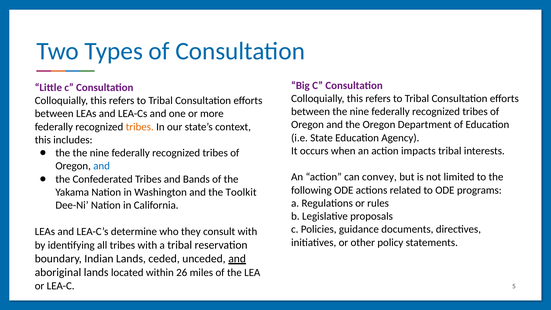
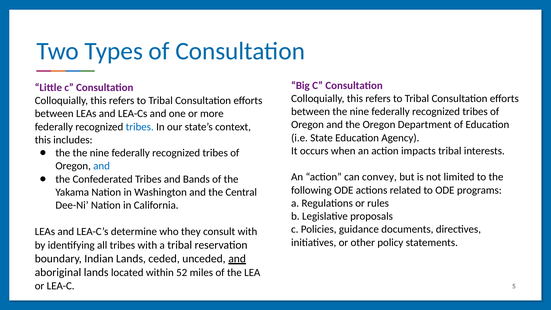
tribes at (140, 127) colour: orange -> blue
Toolkit: Toolkit -> Central
26: 26 -> 52
